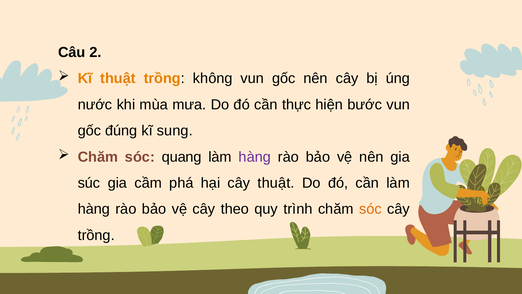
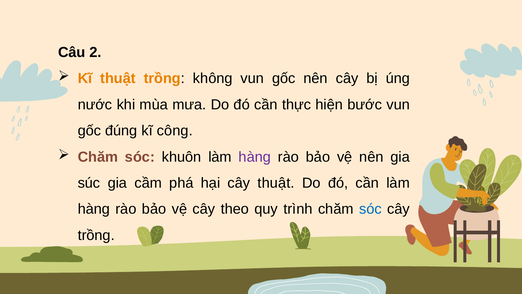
sung: sung -> công
quang: quang -> khuôn
sóc at (370, 209) colour: orange -> blue
